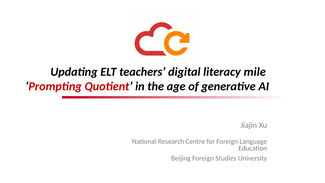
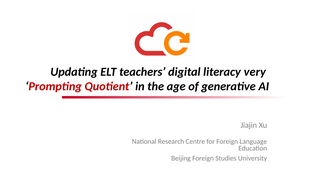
mile: mile -> very
